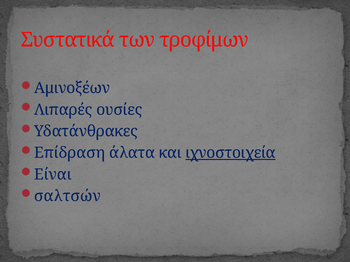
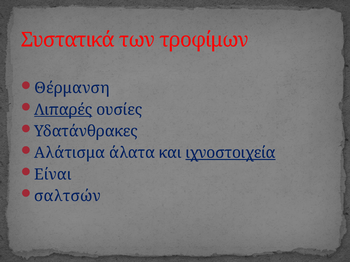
Αμινοξέων: Αμινοξέων -> Θέρμανση
Λιπαρές underline: none -> present
Επίδραση: Επίδραση -> Αλάτισμα
